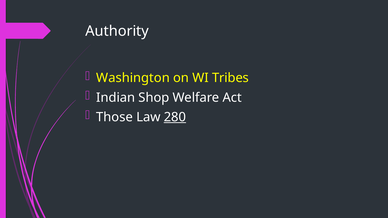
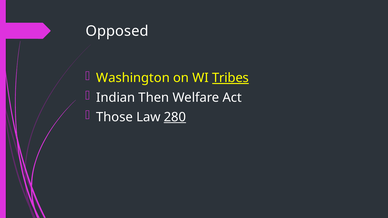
Authority: Authority -> Opposed
Tribes underline: none -> present
Shop: Shop -> Then
